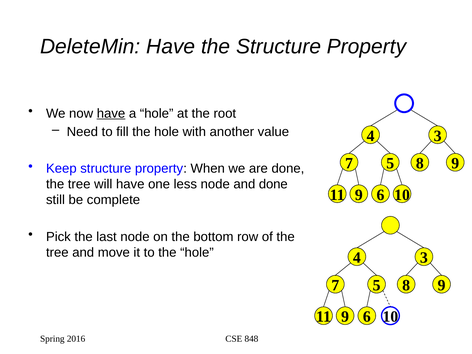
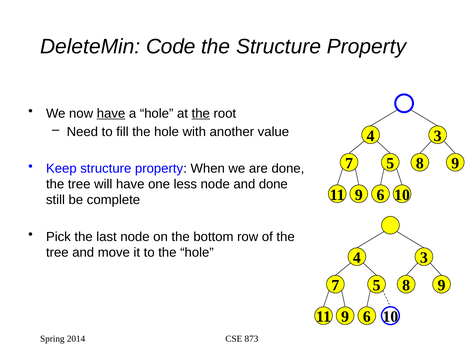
DeleteMin Have: Have -> Code
the at (201, 113) underline: none -> present
2016: 2016 -> 2014
848: 848 -> 873
